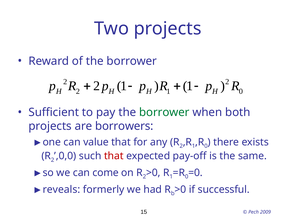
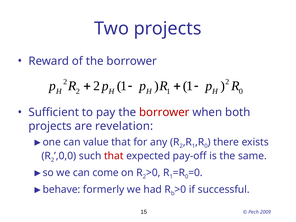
borrower at (164, 112) colour: green -> red
borrowers: borrowers -> revelation
reveals: reveals -> behave
